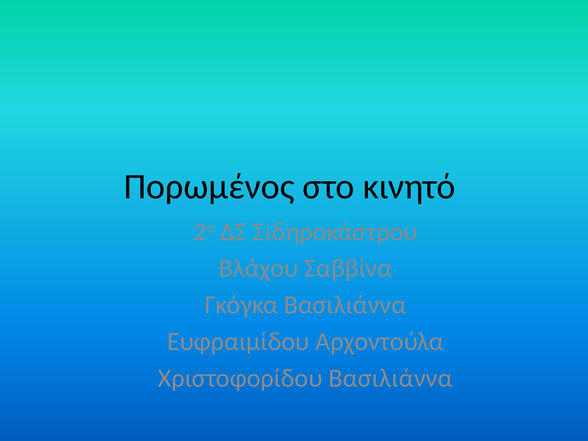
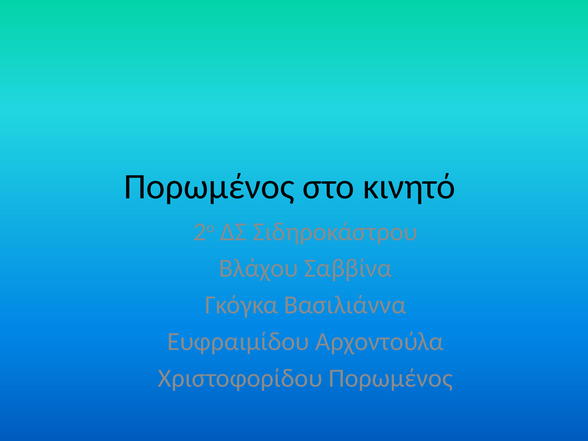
Χριστοφορίδου Βασιλιάννα: Βασιλιάννα -> Πορωμένος
